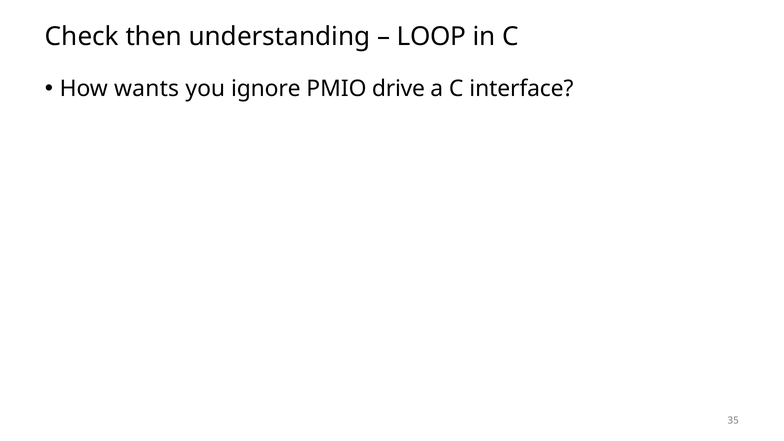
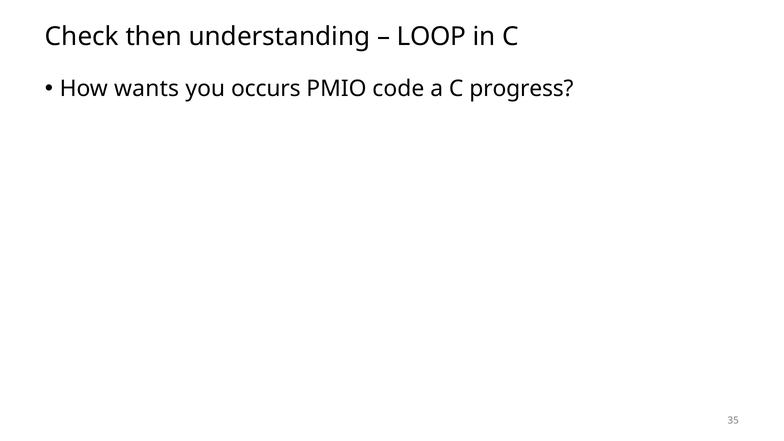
ignore: ignore -> occurs
drive: drive -> code
interface: interface -> progress
